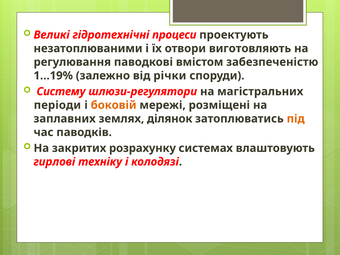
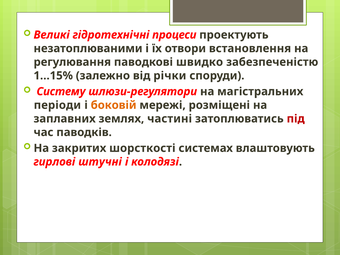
виготовляють: виготовляють -> встановлення
вмістом: вмістом -> швидко
1…19%: 1…19% -> 1…15%
ділянок: ділянок -> частині
під colour: orange -> red
розрахунку: розрахунку -> шорсткості
техніку: техніку -> штучні
